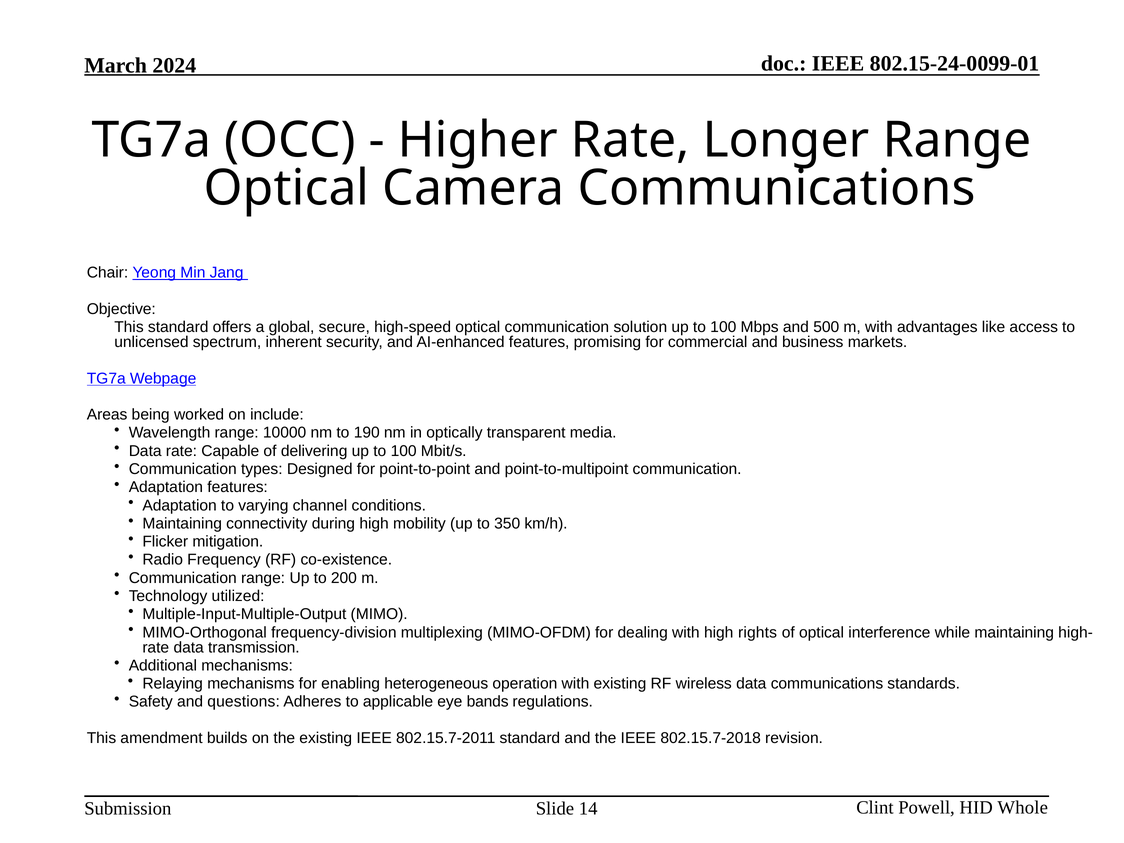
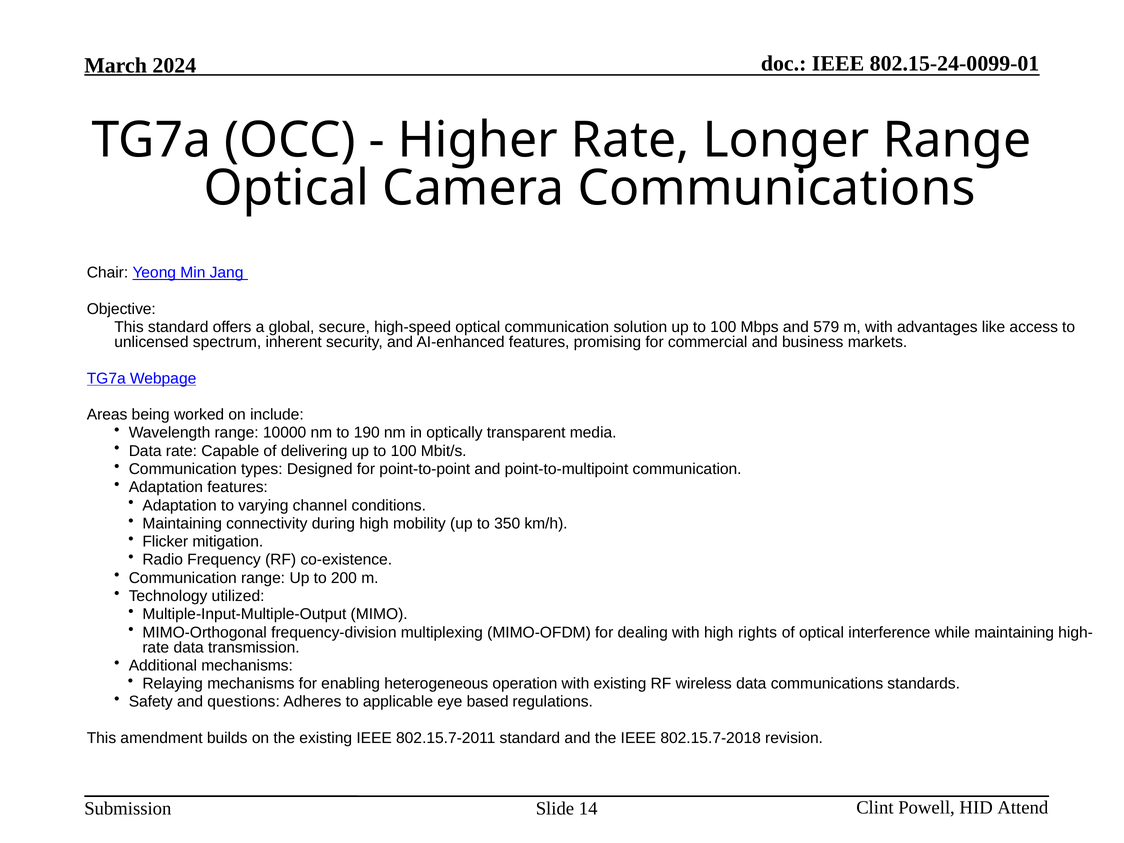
500: 500 -> 579
bands: bands -> based
Whole: Whole -> Attend
